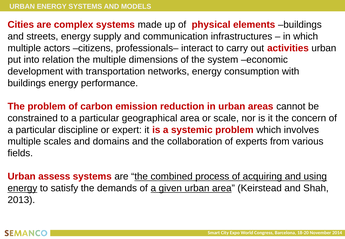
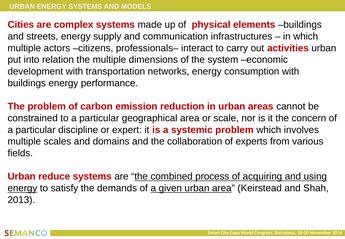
assess: assess -> reduce
